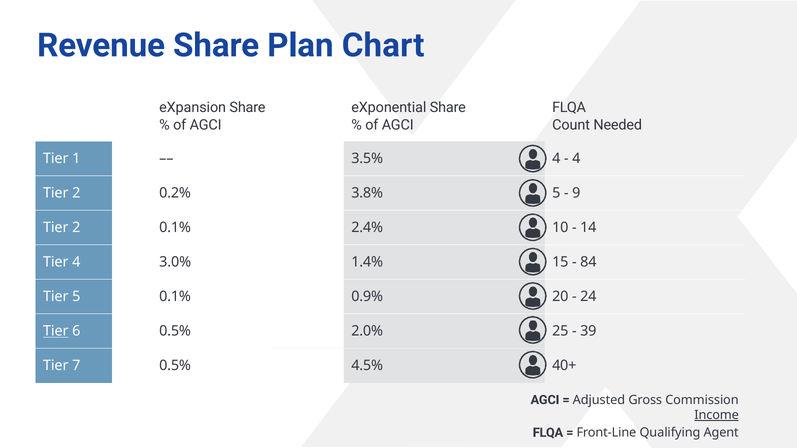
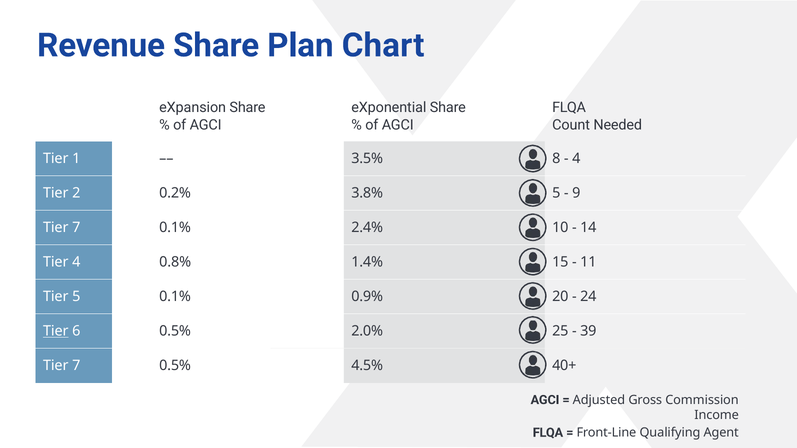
3.5% 4: 4 -> 8
2 at (76, 228): 2 -> 7
3.0%: 3.0% -> 0.8%
84: 84 -> 11
Income underline: present -> none
